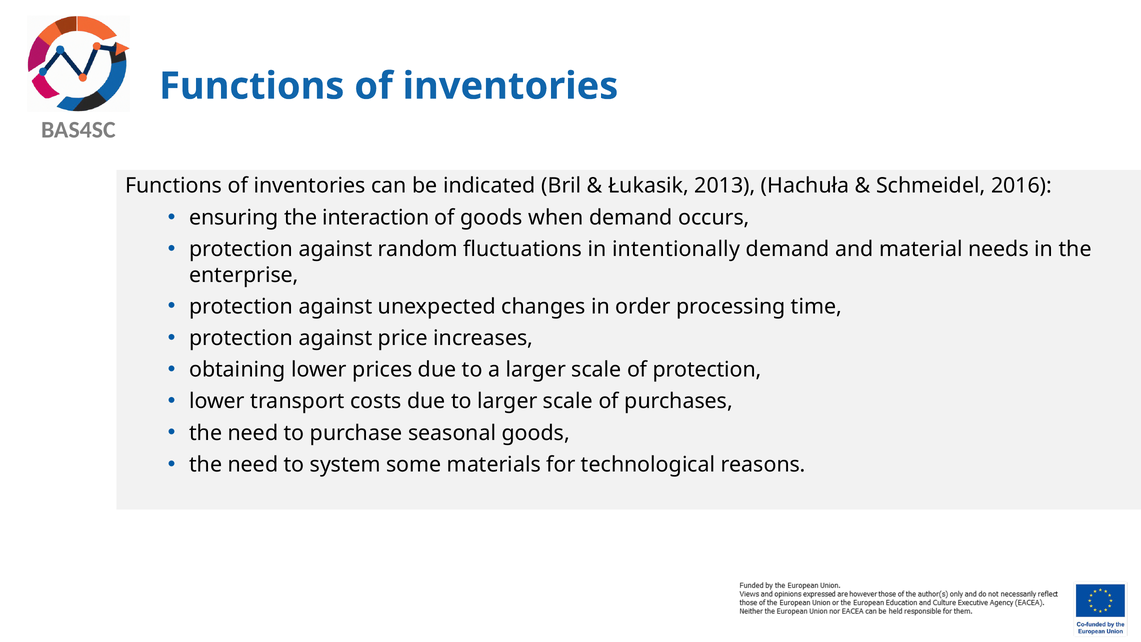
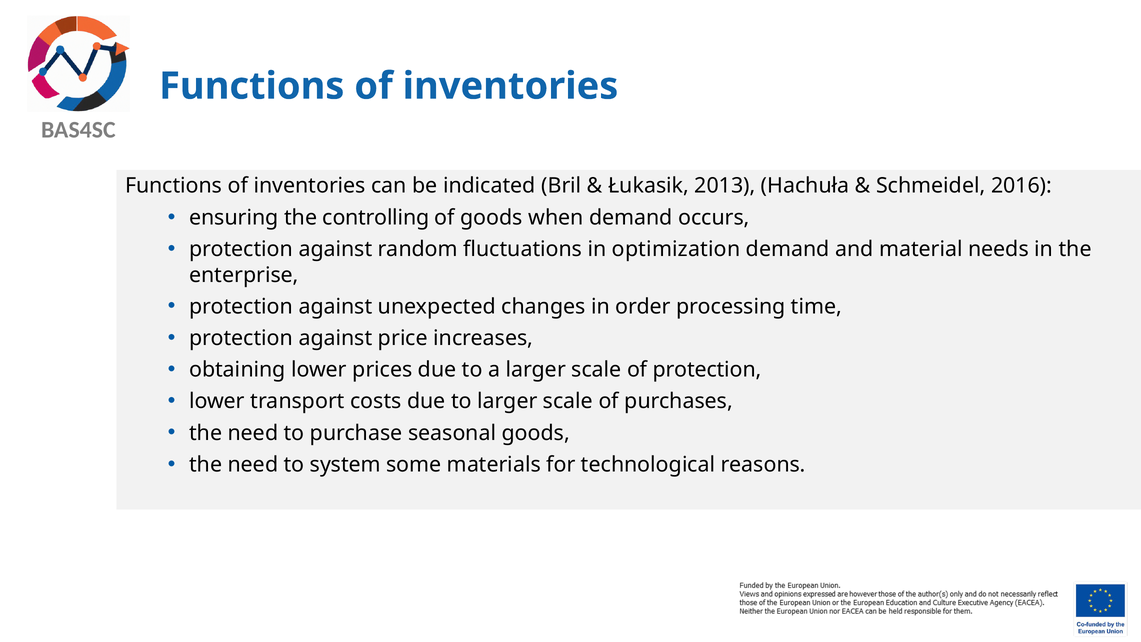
interaction: interaction -> controlling
intentionally: intentionally -> optimization
